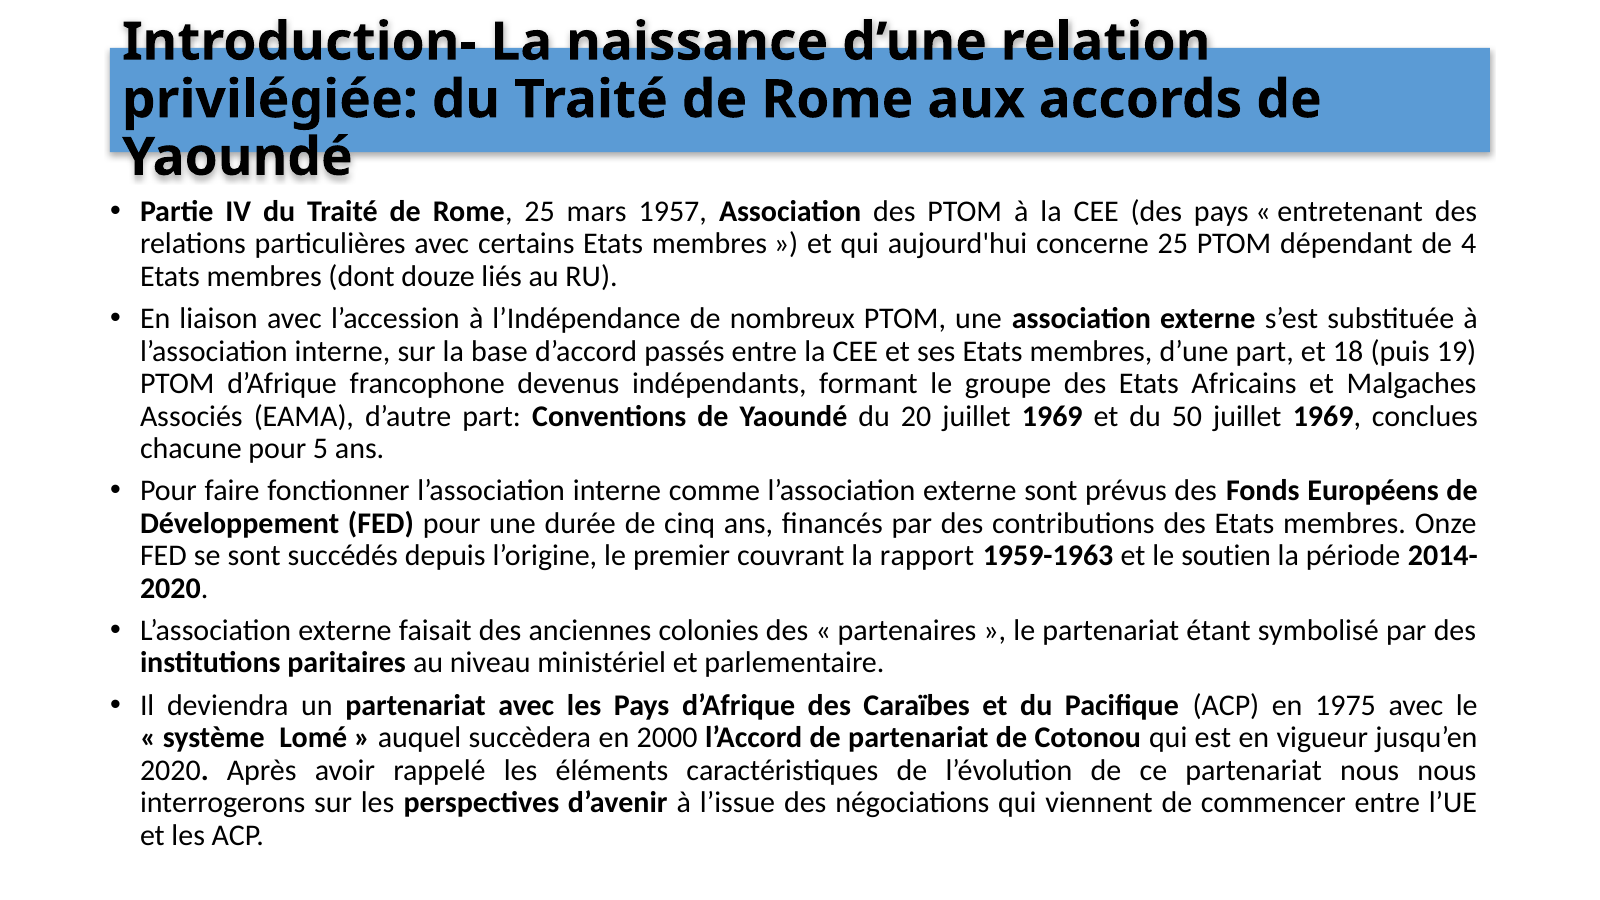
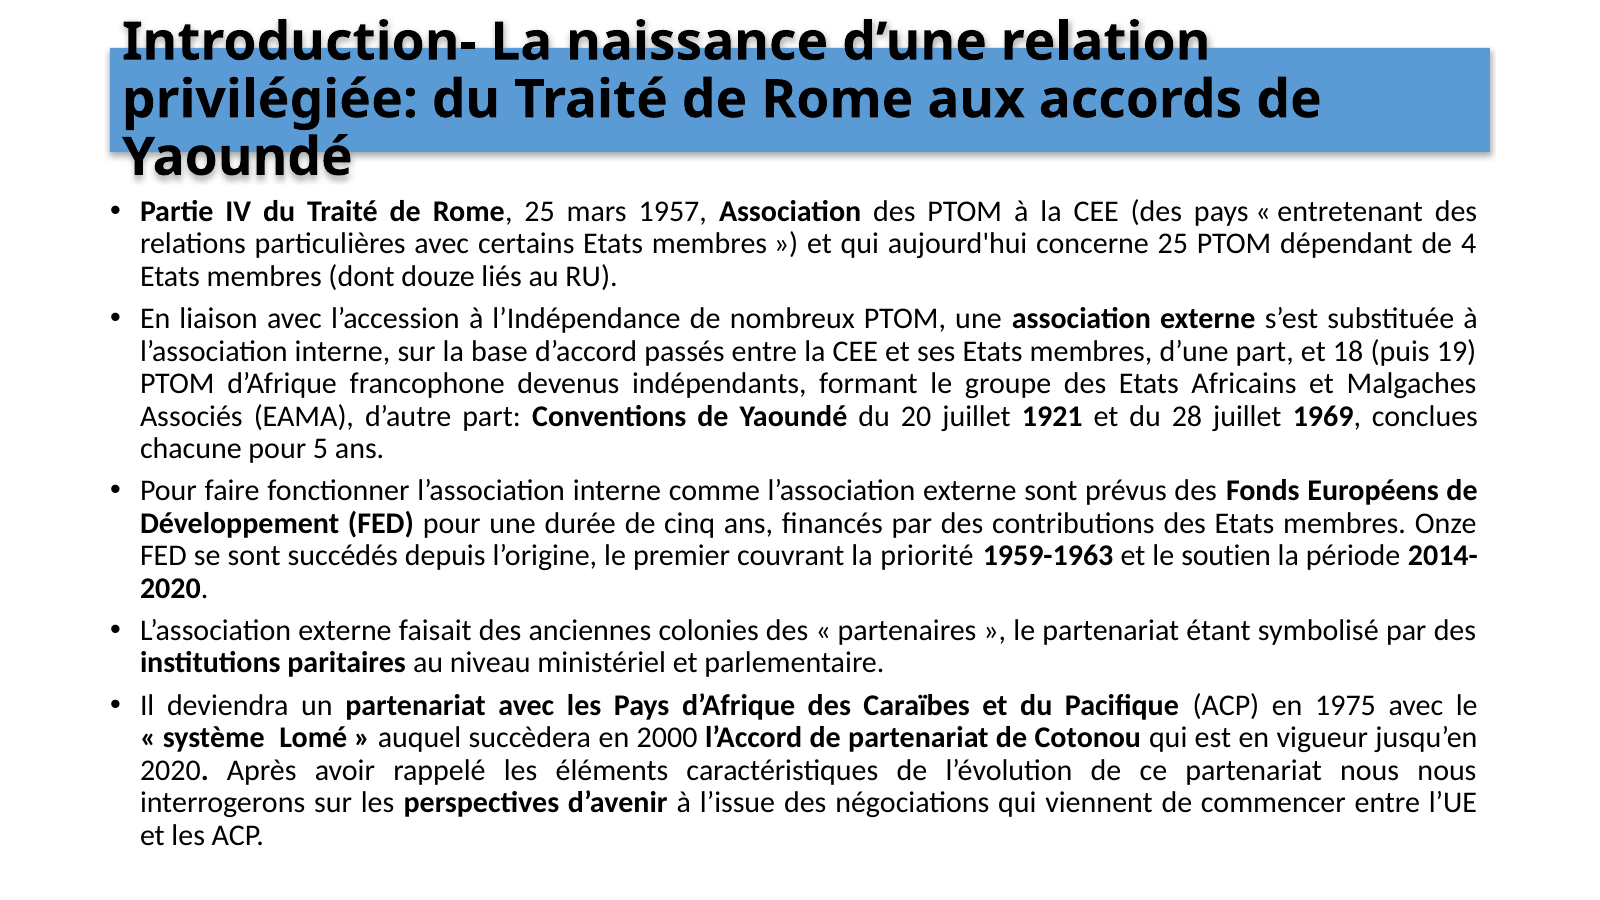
20 juillet 1969: 1969 -> 1921
50: 50 -> 28
rapport: rapport -> priorité
